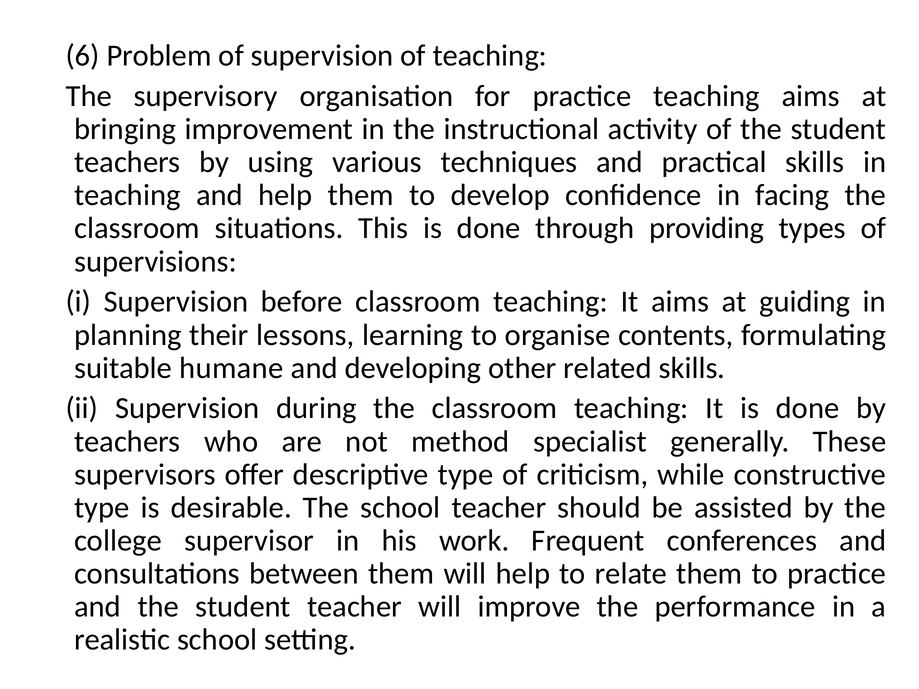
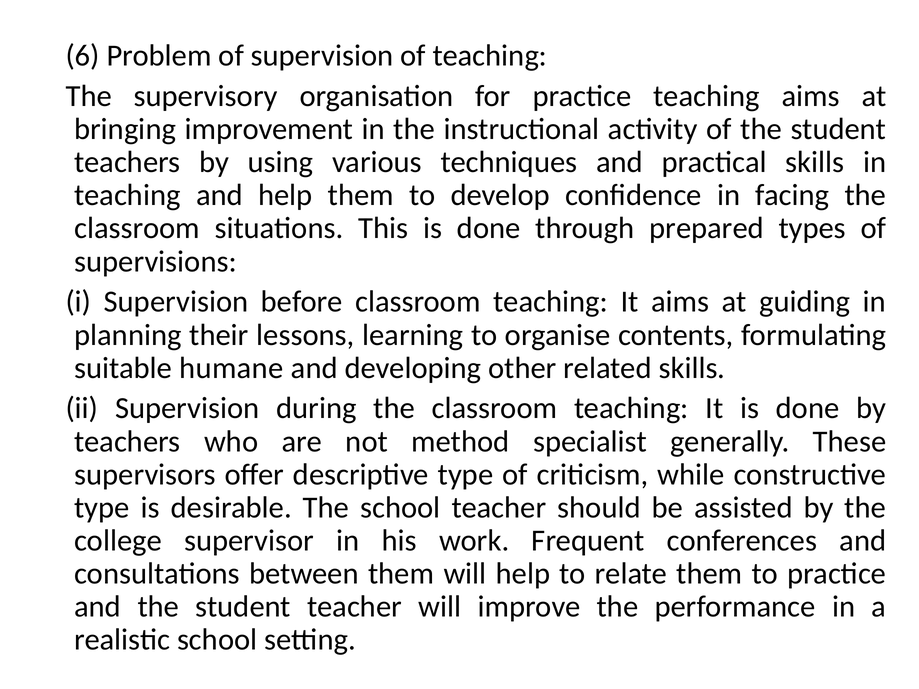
providing: providing -> prepared
